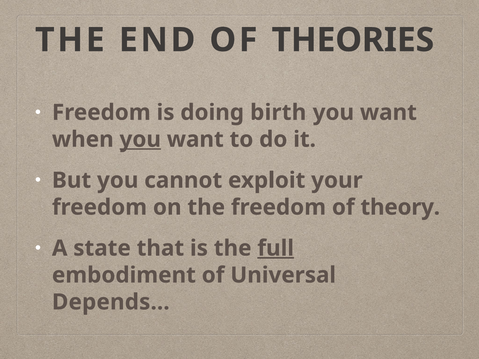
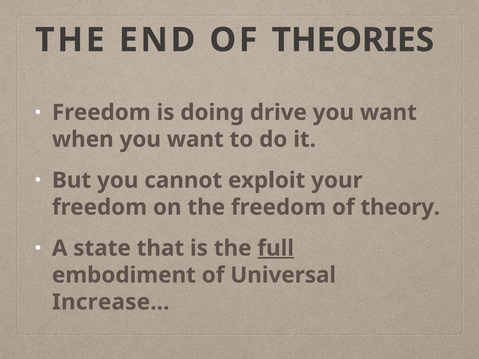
birth: birth -> drive
you at (140, 139) underline: present -> none
Depends…: Depends… -> Increase…
